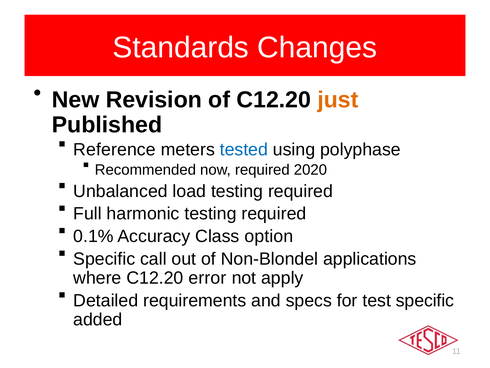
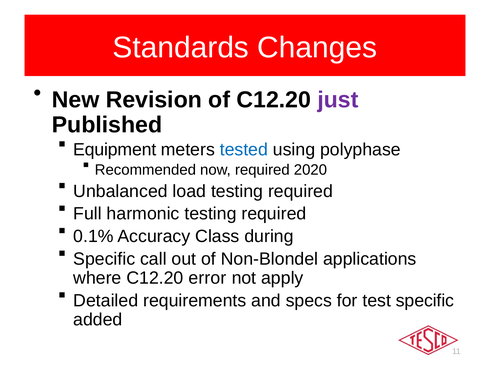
just colour: orange -> purple
Reference: Reference -> Equipment
option: option -> during
